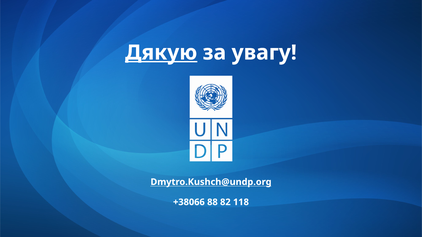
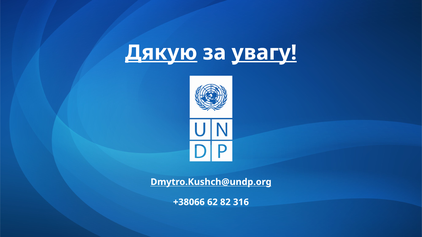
увагу underline: none -> present
88: 88 -> 62
118: 118 -> 316
